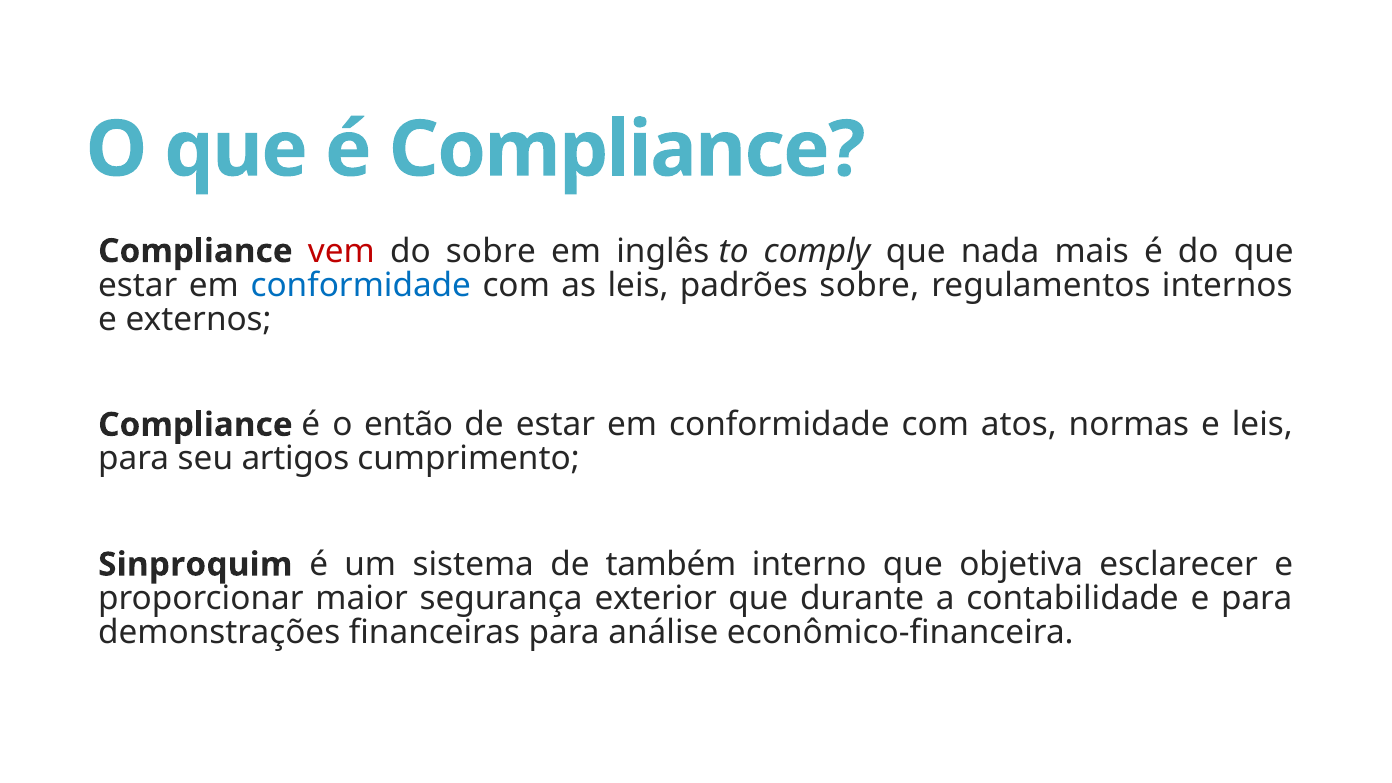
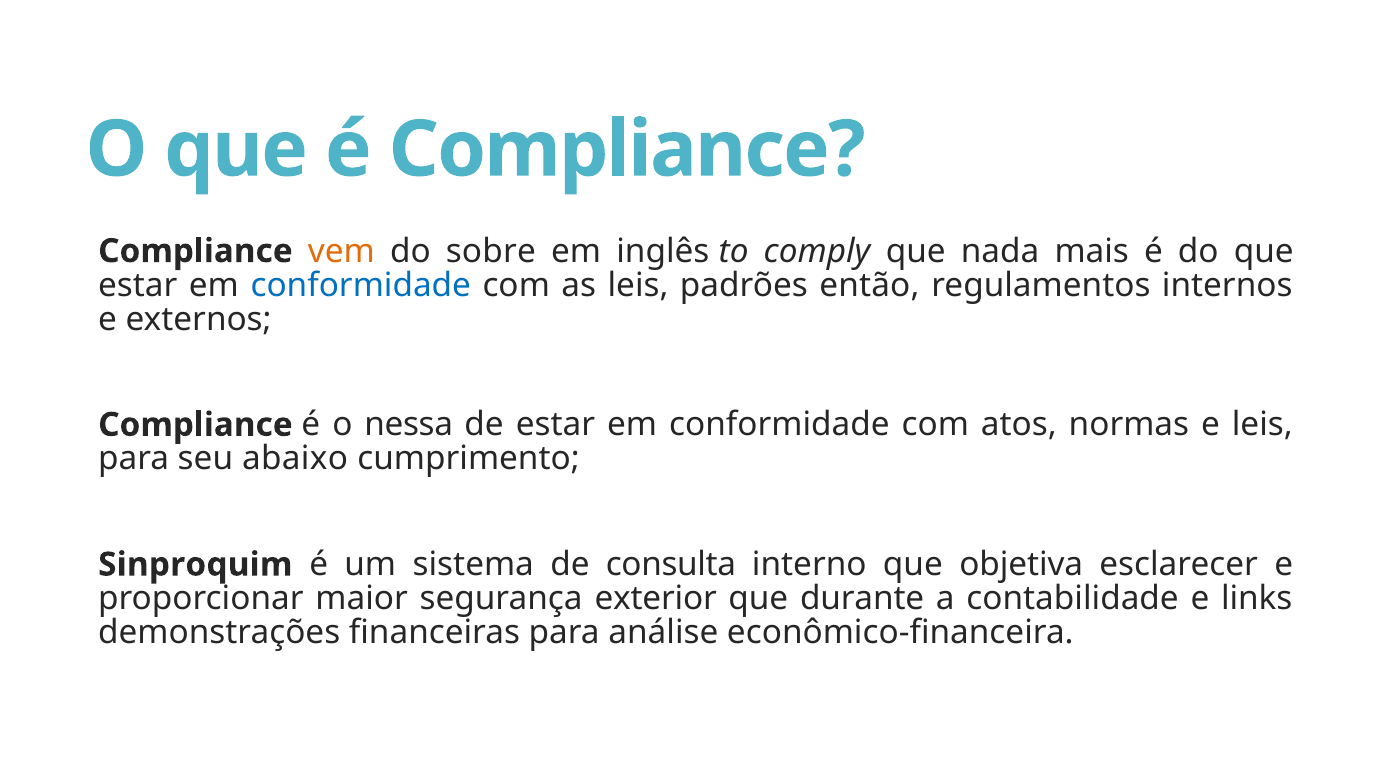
vem colour: red -> orange
padrões sobre: sobre -> então
então: então -> nessa
artigos: artigos -> abaixo
também: também -> consulta
e para: para -> links
